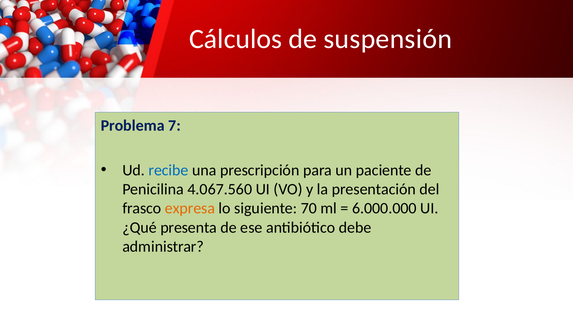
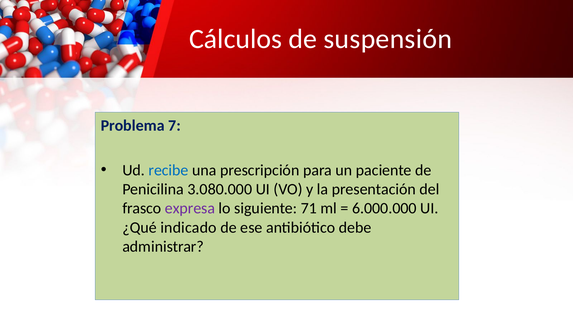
4.067.560: 4.067.560 -> 3.080.000
expresa colour: orange -> purple
70: 70 -> 71
presenta: presenta -> indicado
